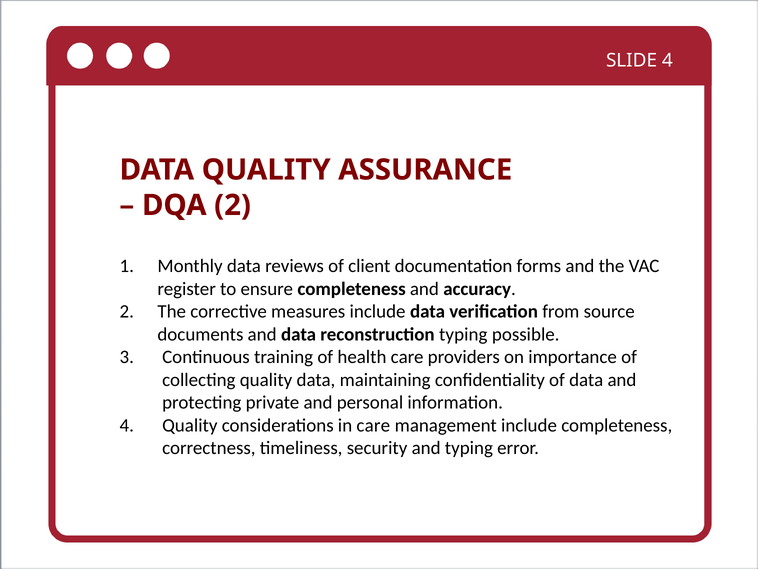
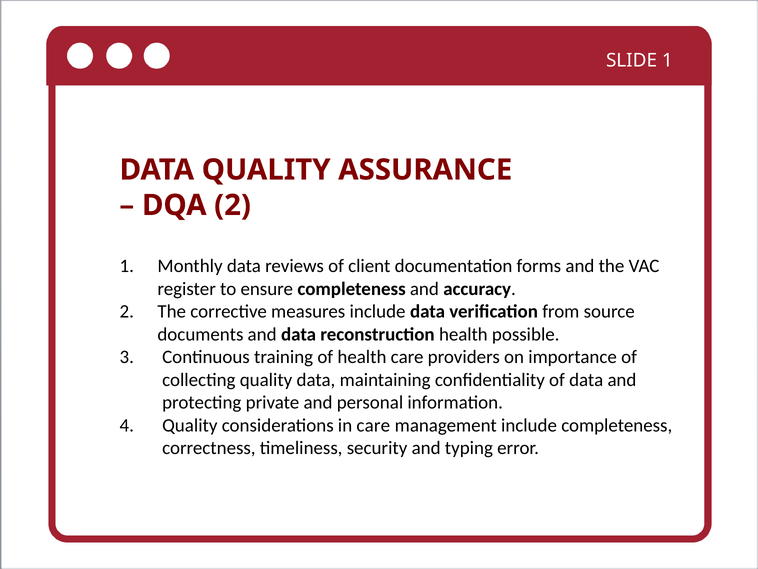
SLIDE 4: 4 -> 1
reconstruction typing: typing -> health
